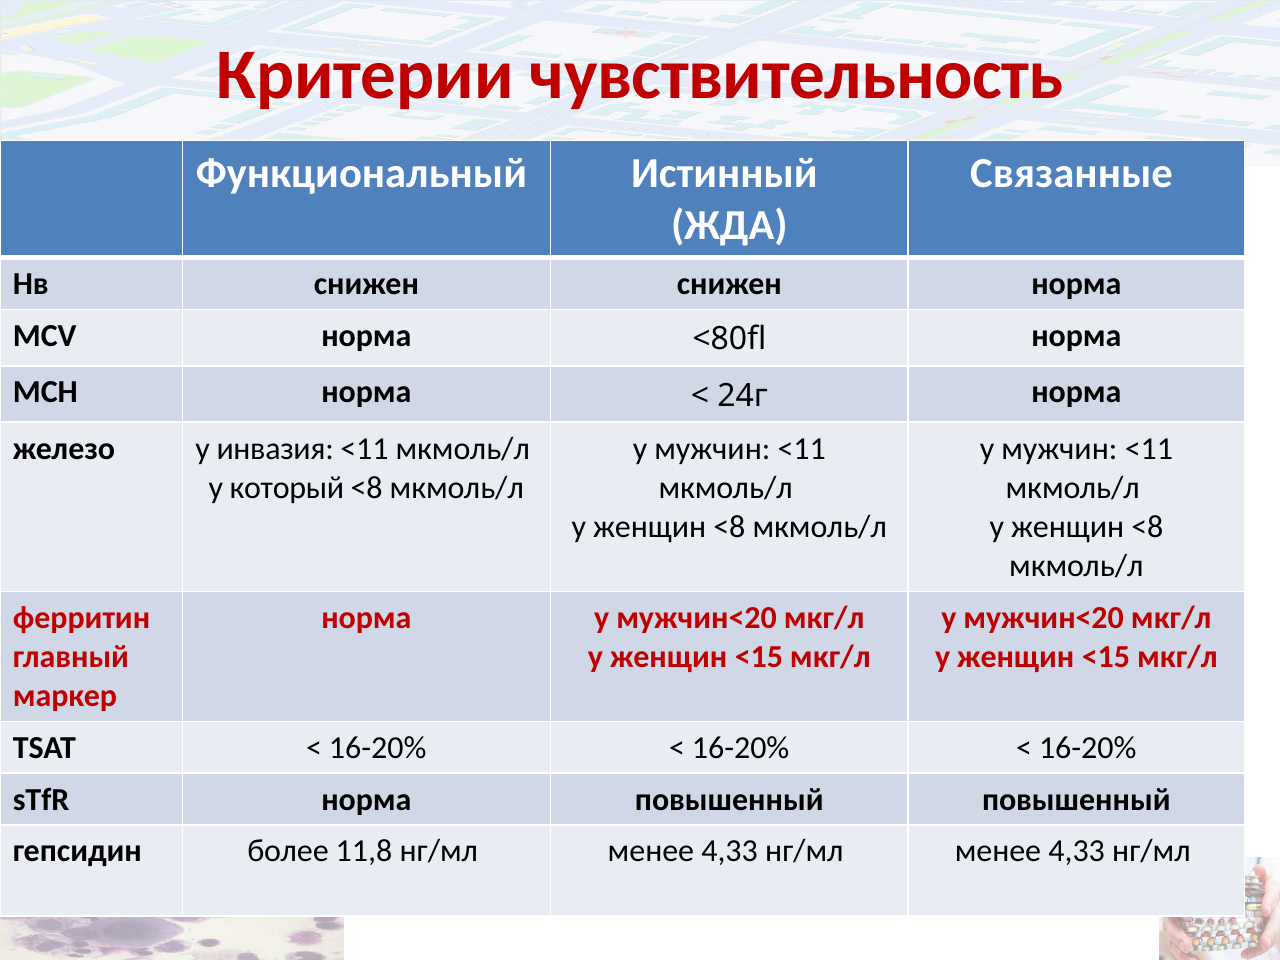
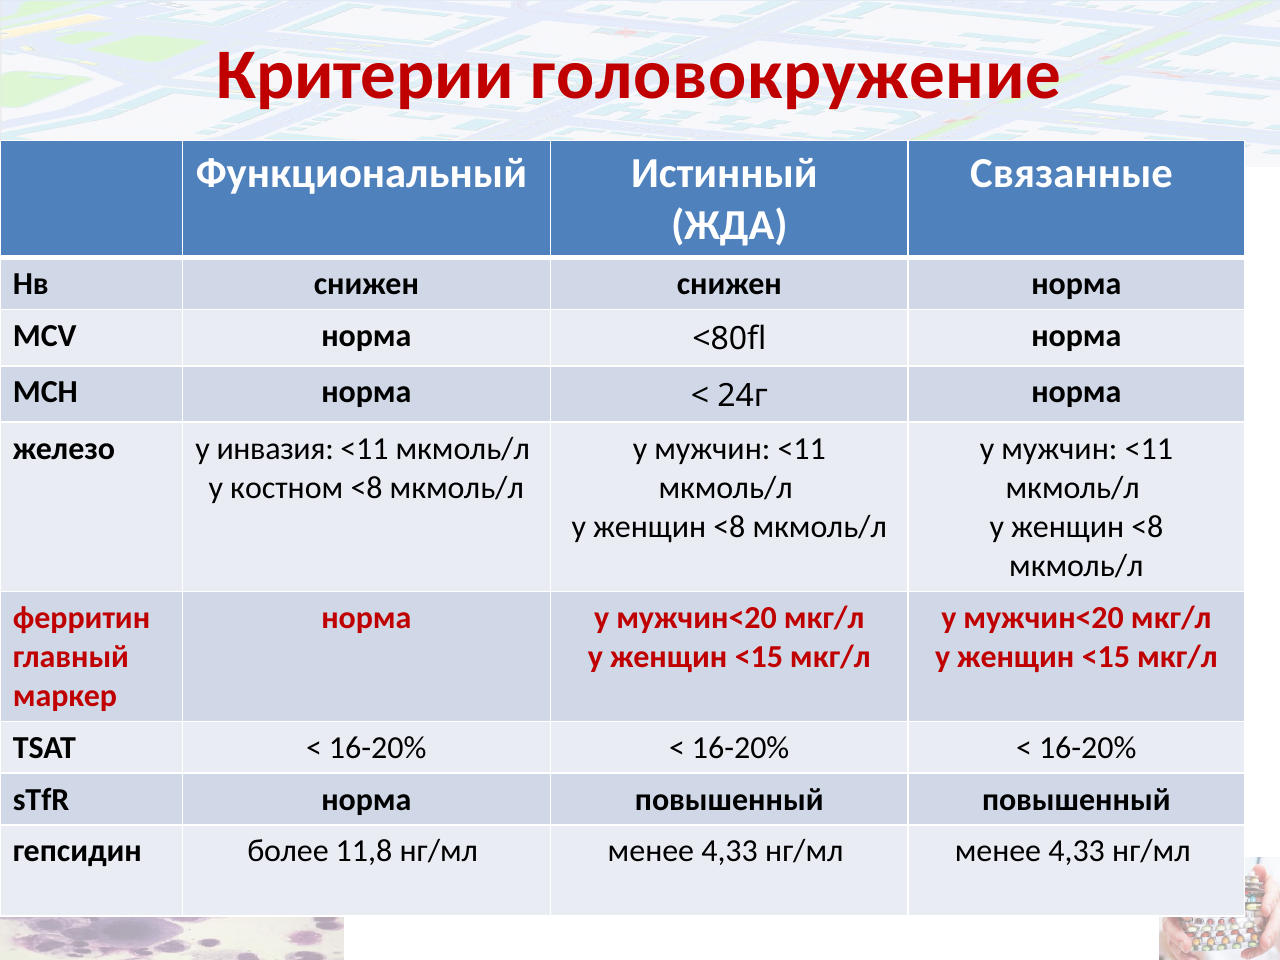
чувствительность: чувствительность -> головокружение
который: который -> костном
